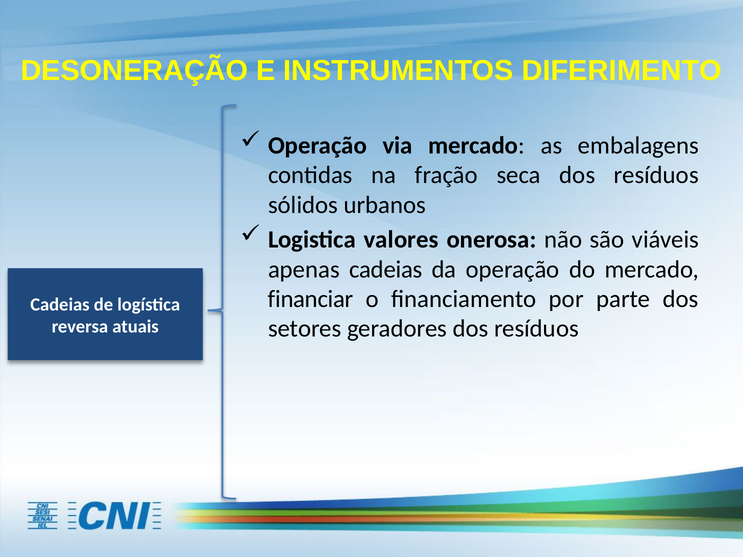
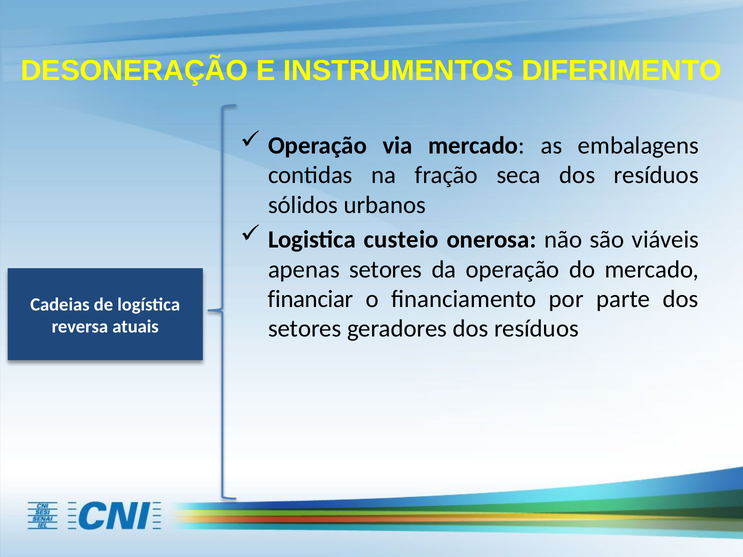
valores: valores -> custeio
apenas cadeias: cadeias -> setores
